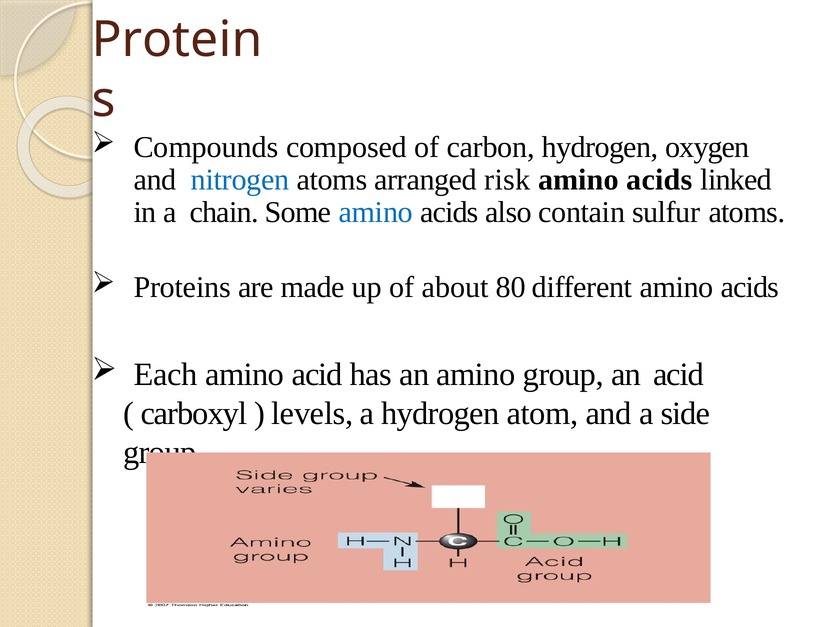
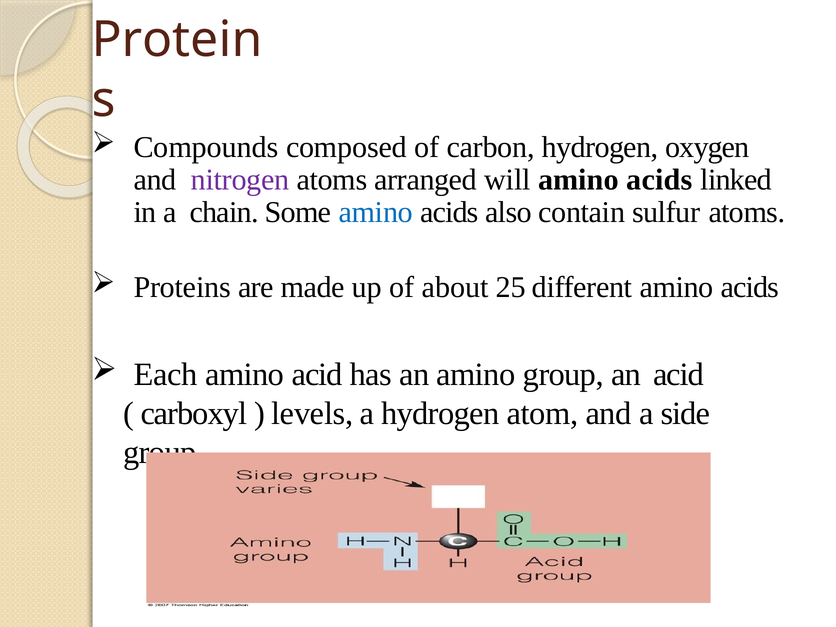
nitrogen colour: blue -> purple
risk: risk -> will
80: 80 -> 25
